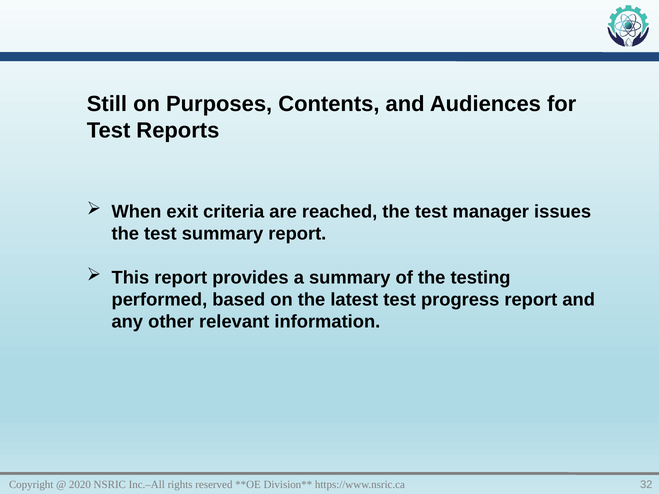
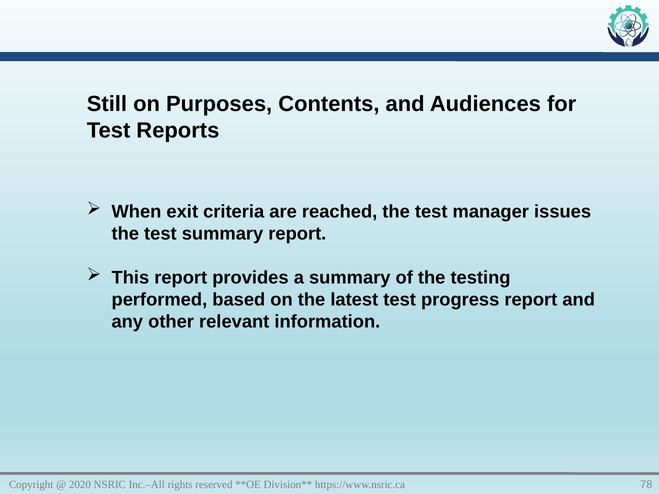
32: 32 -> 78
